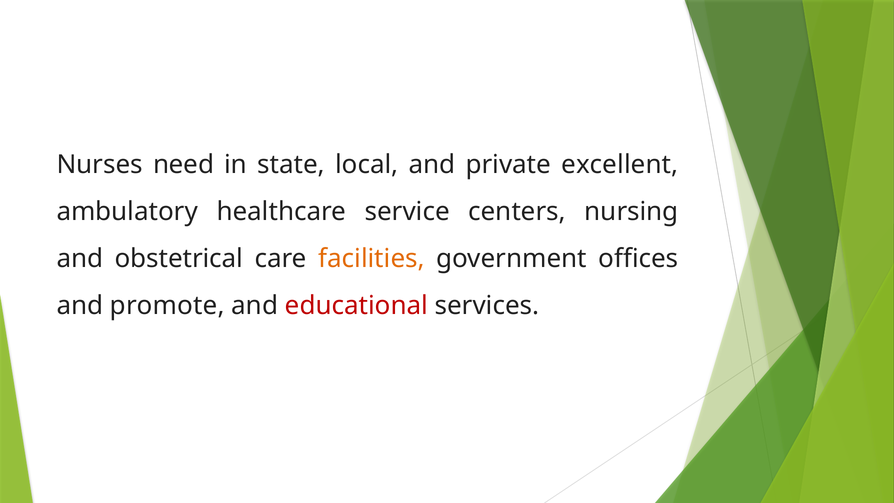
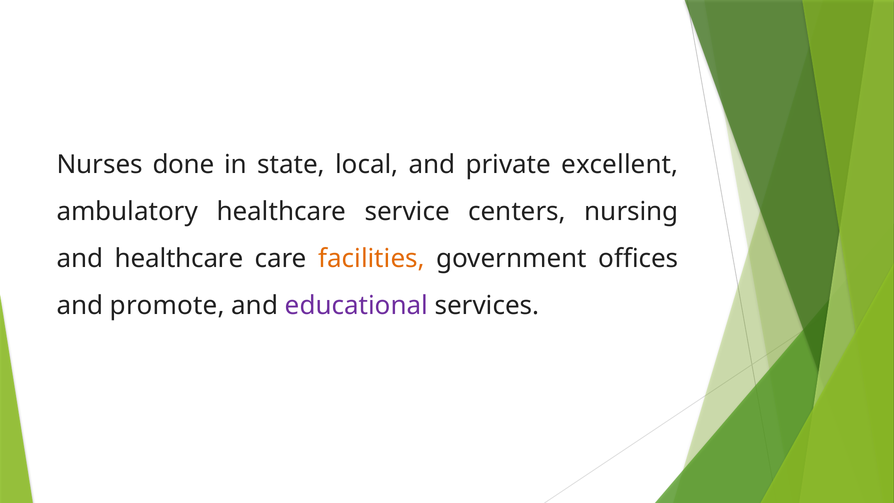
need: need -> done
and obstetrical: obstetrical -> healthcare
educational colour: red -> purple
